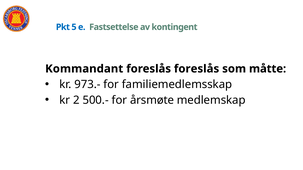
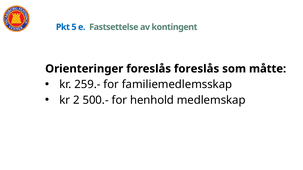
Kommandant: Kommandant -> Orienteringer
973.-: 973.- -> 259.-
årsmøte: årsmøte -> henhold
